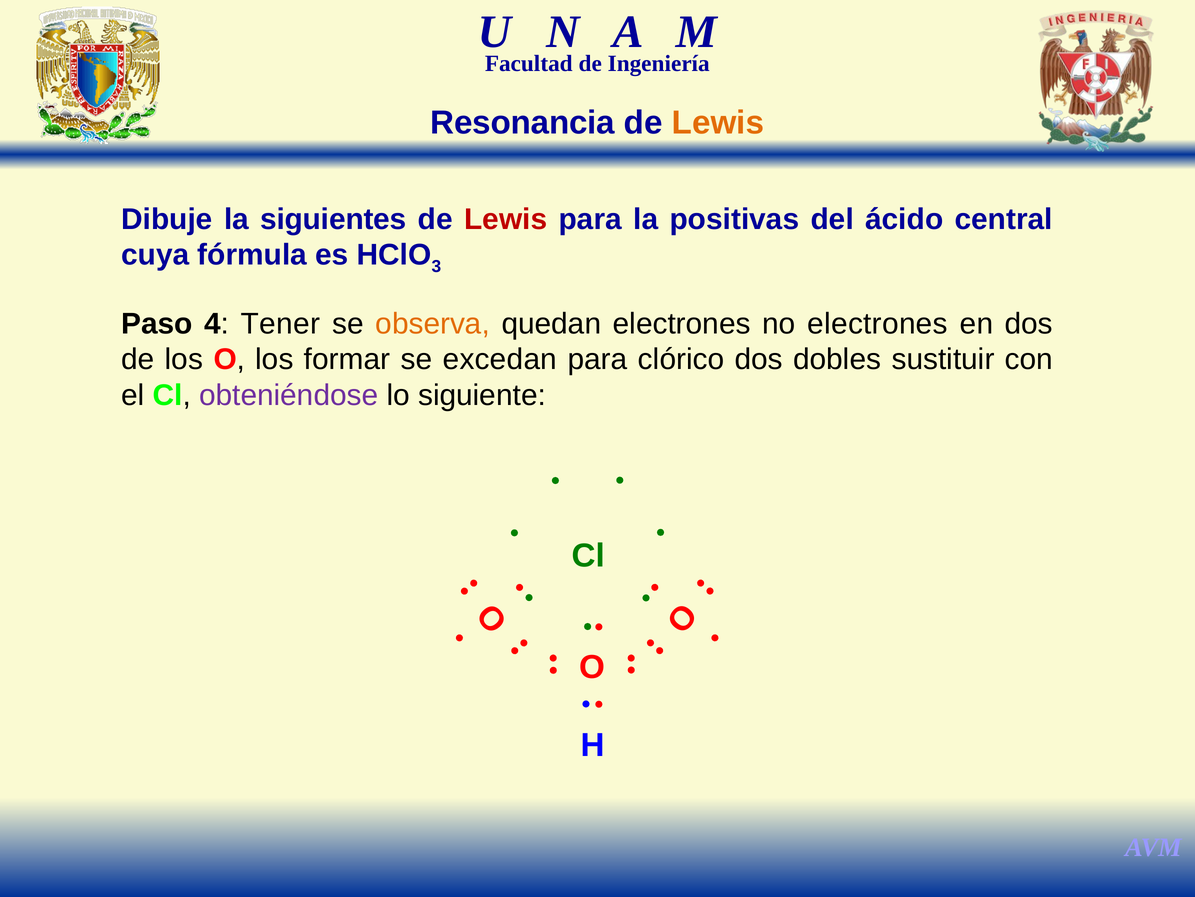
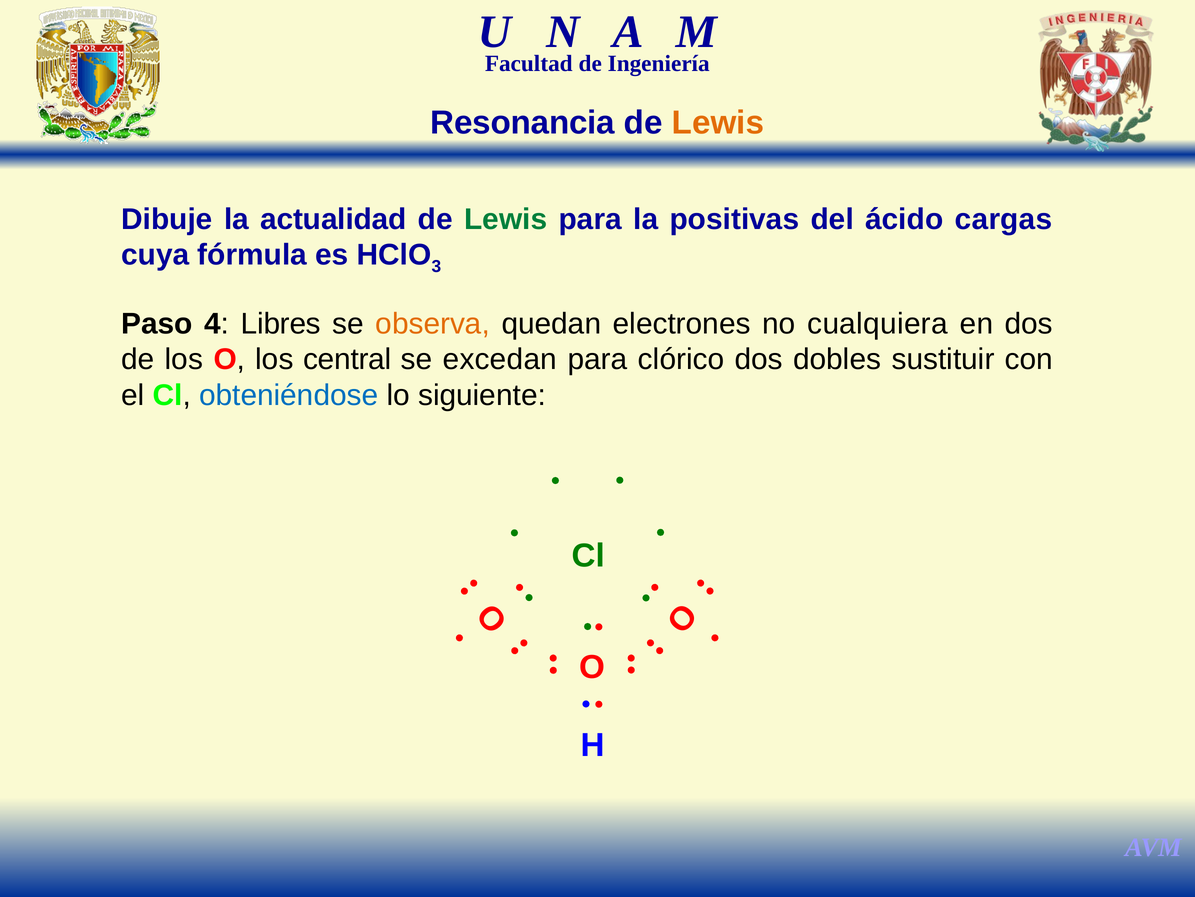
siguientes: siguientes -> actualidad
Lewis at (506, 219) colour: red -> green
central: central -> cargas
Tener: Tener -> Libres
no electrones: electrones -> cualquiera
formar: formar -> central
obteniéndose colour: purple -> blue
